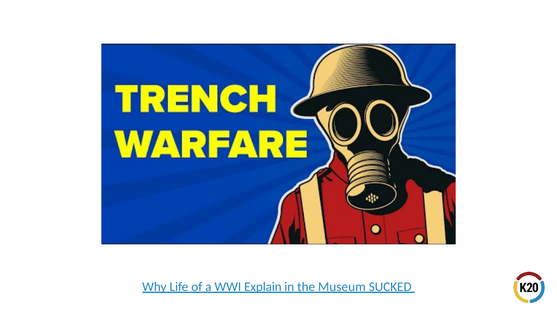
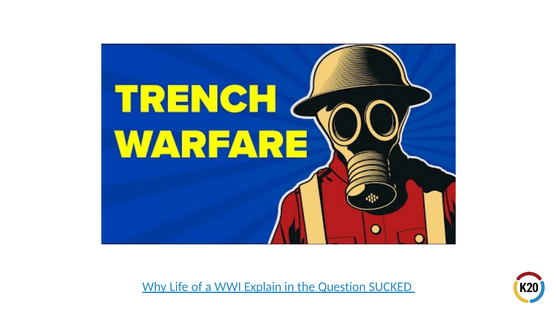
Museum: Museum -> Question
